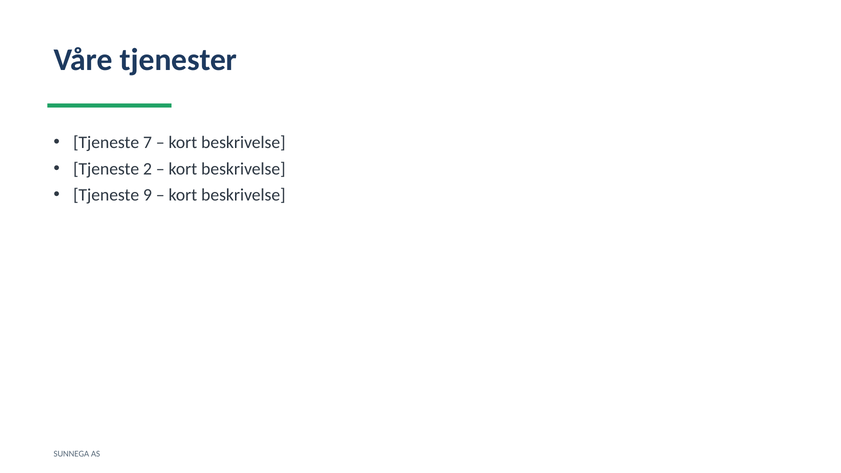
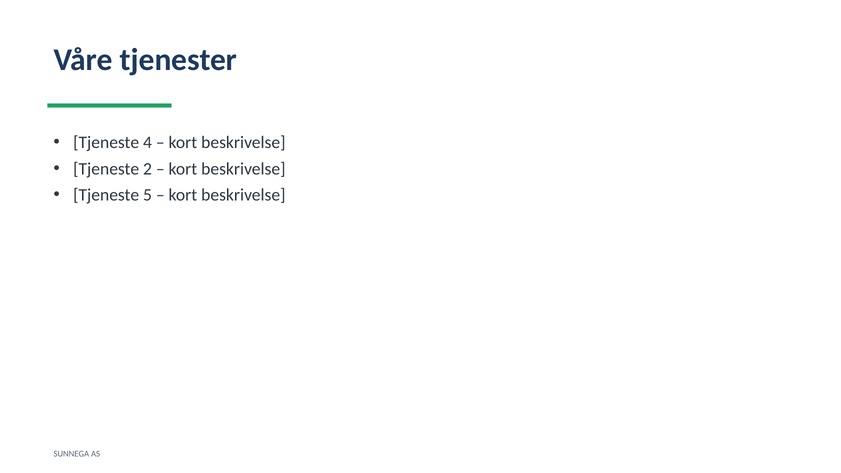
7: 7 -> 4
9: 9 -> 5
